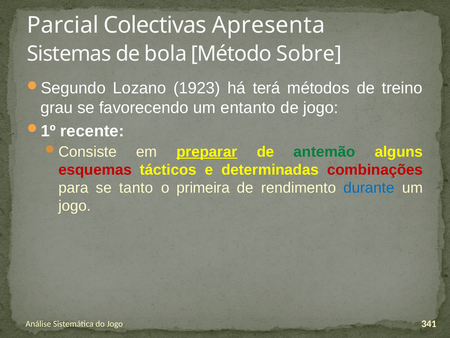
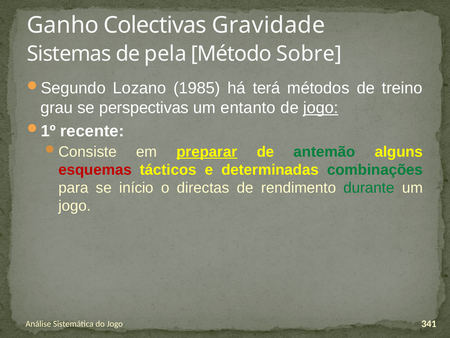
Parcial: Parcial -> Ganho
Apresenta: Apresenta -> Gravidade
bola: bola -> pela
1923: 1923 -> 1985
favorecendo: favorecendo -> perspectivas
jogo at (321, 108) underline: none -> present
combinações colour: red -> green
tanto: tanto -> início
primeira: primeira -> directas
durante colour: blue -> green
